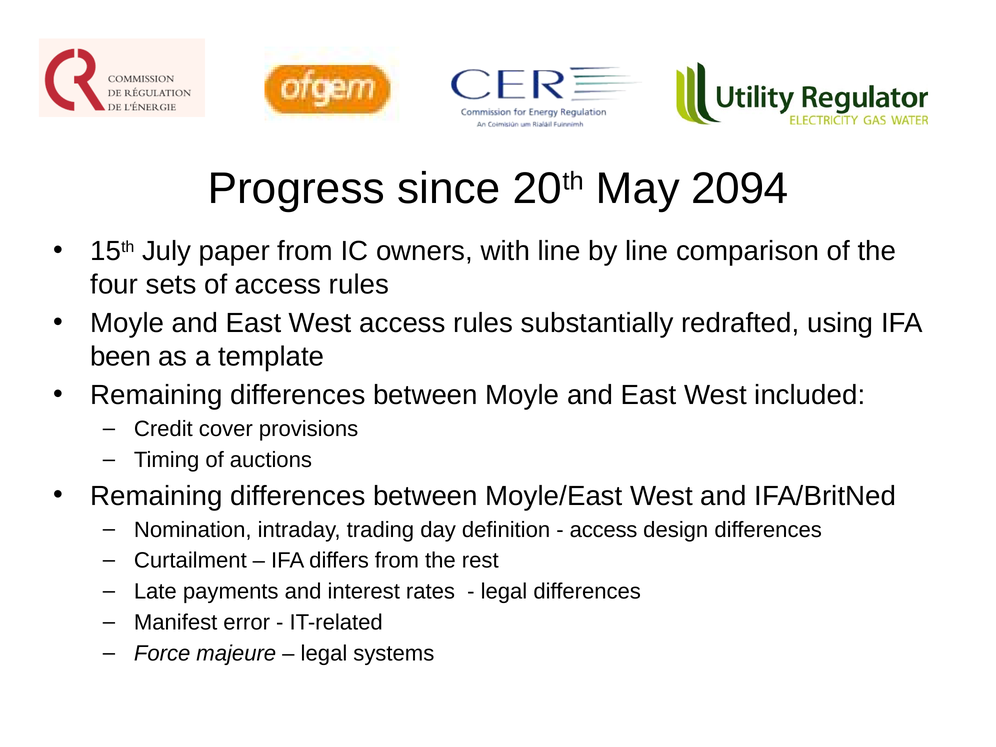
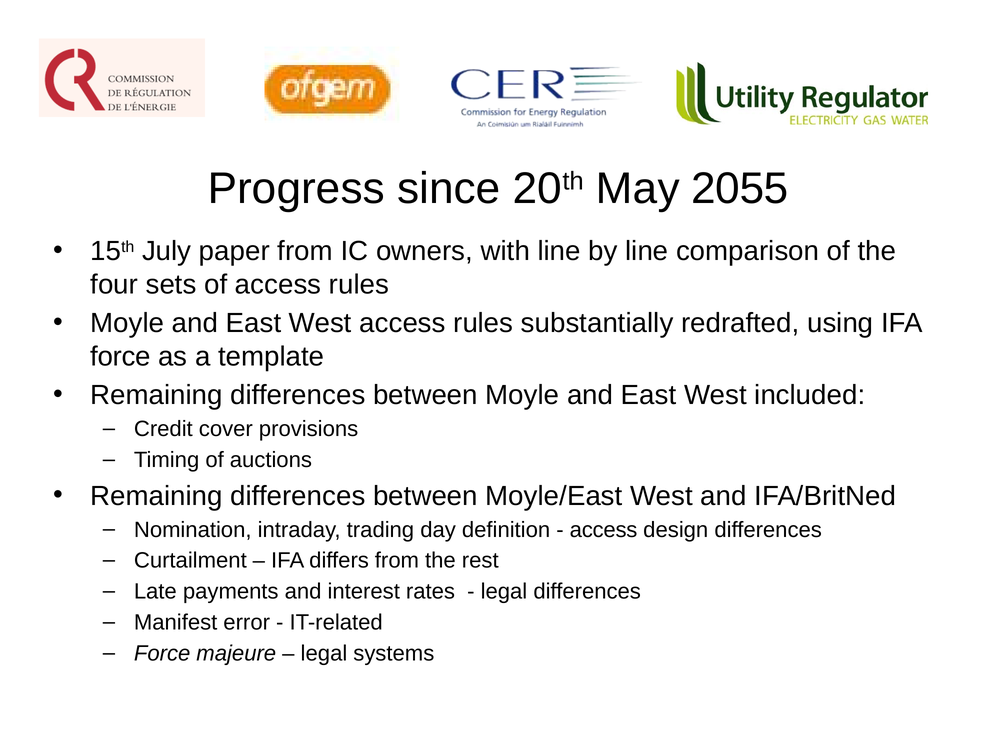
2094: 2094 -> 2055
been at (121, 356): been -> force
